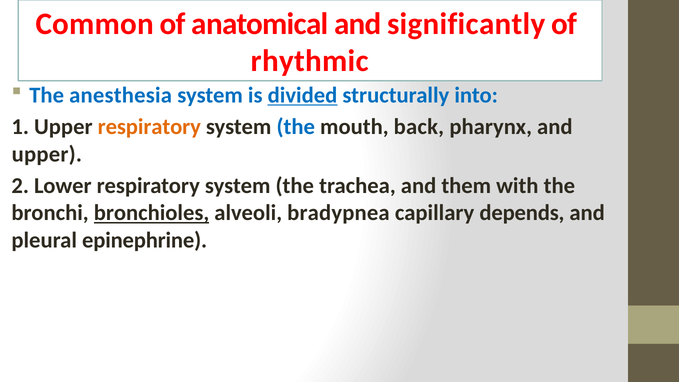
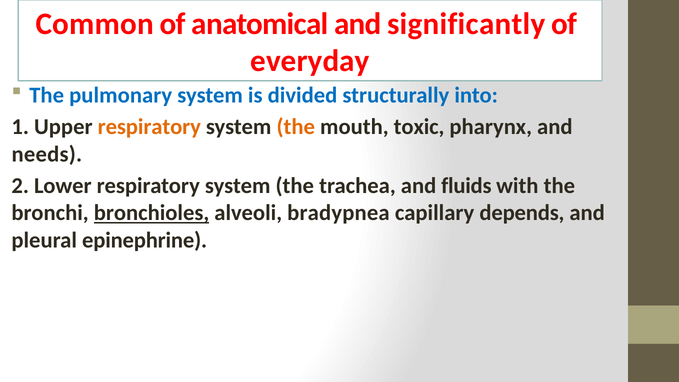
rhythmic: rhythmic -> everyday
anesthesia: anesthesia -> pulmonary
divided underline: present -> none
the at (296, 127) colour: blue -> orange
back: back -> toxic
upper at (47, 154): upper -> needs
them: them -> fluids
